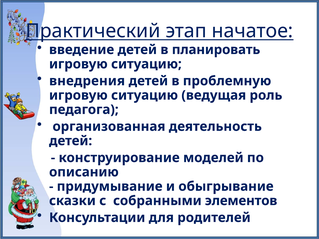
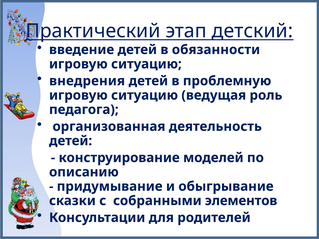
начатое: начатое -> детский
планировать: планировать -> обязанности
